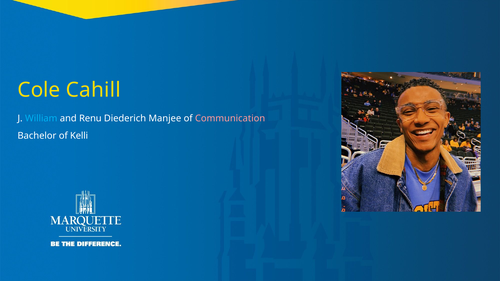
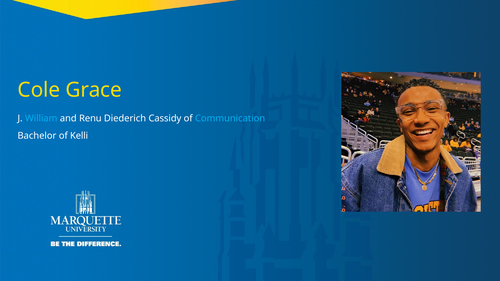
Cahill: Cahill -> Grace
Manjee: Manjee -> Cassidy
Communication colour: pink -> light blue
